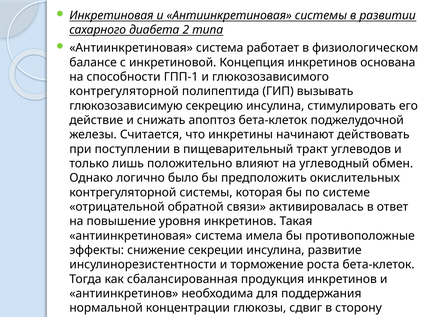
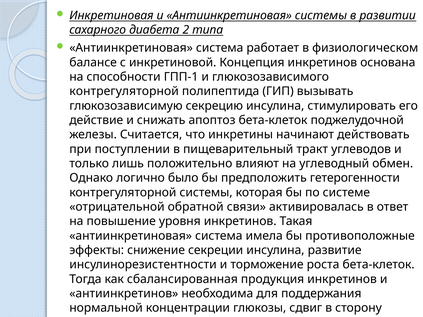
окислительных: окислительных -> гетерогенности
